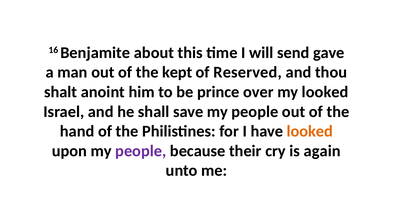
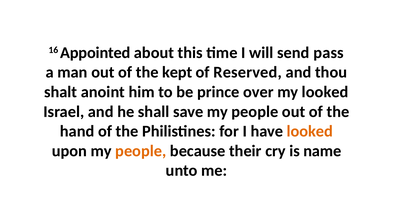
Benjamite: Benjamite -> Appointed
gave: gave -> pass
people at (141, 151) colour: purple -> orange
again: again -> name
